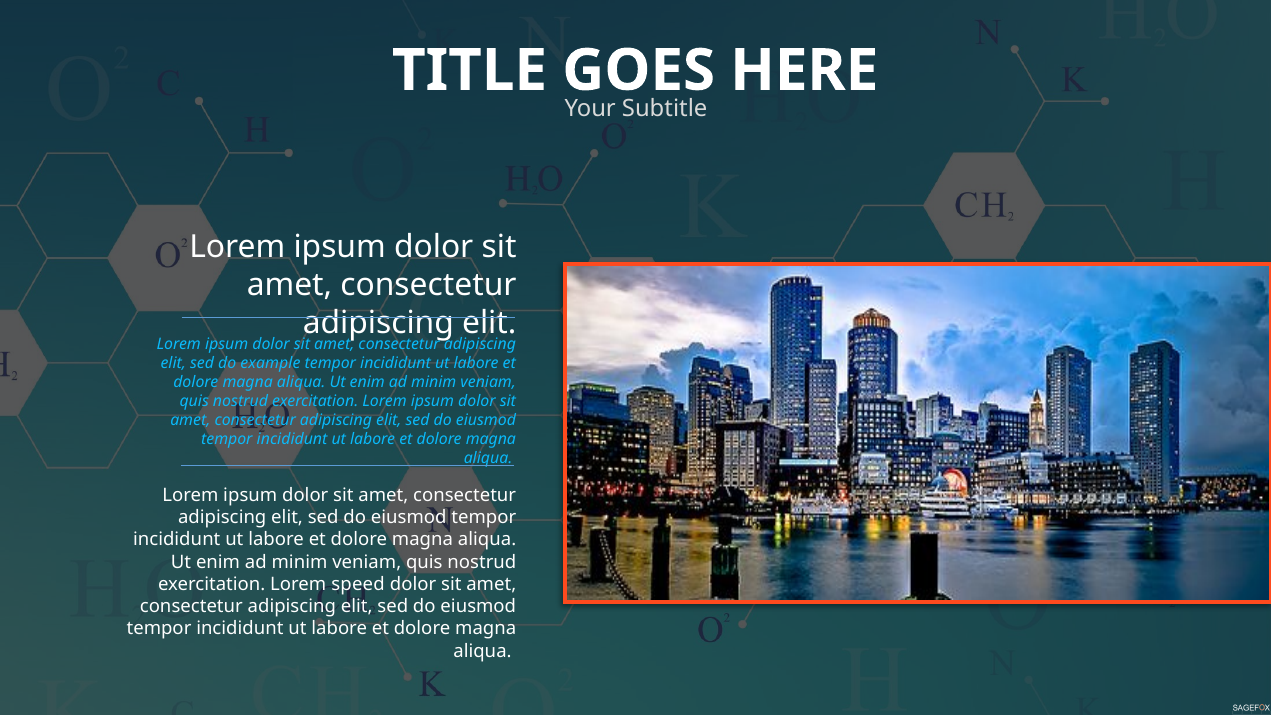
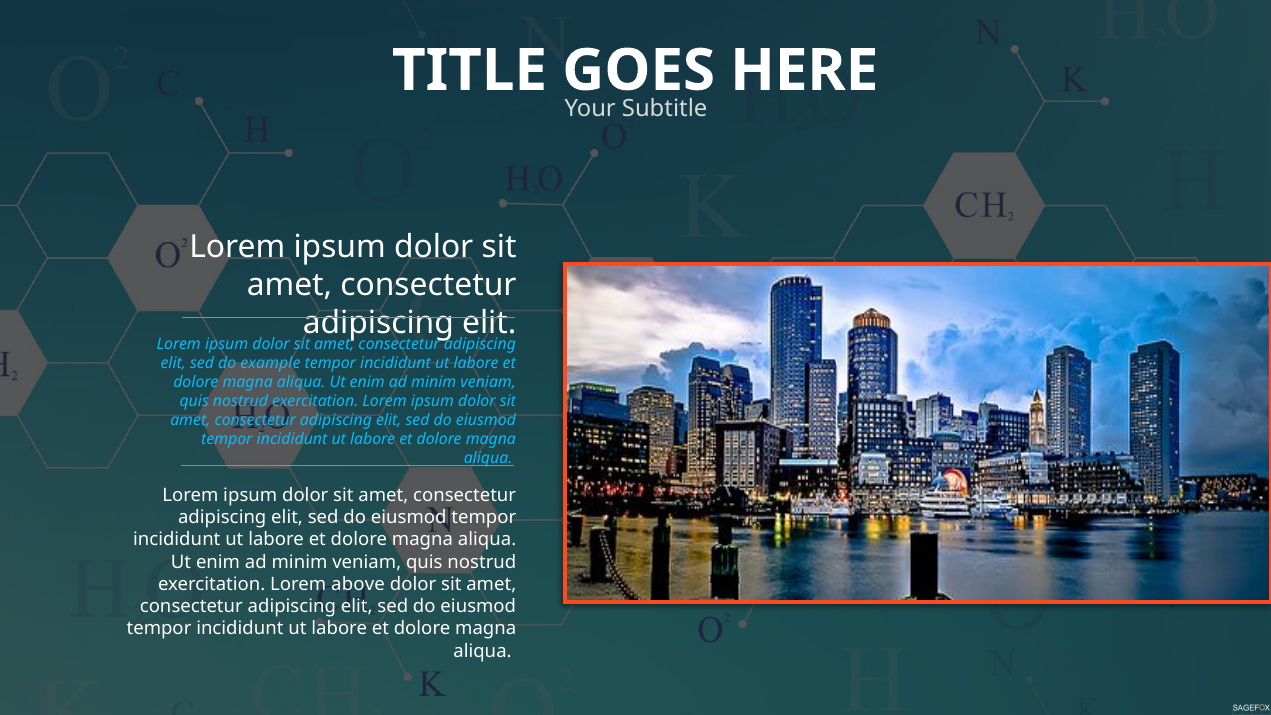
speed: speed -> above
